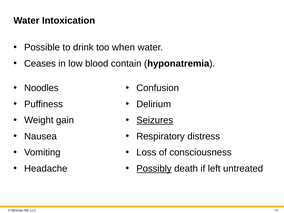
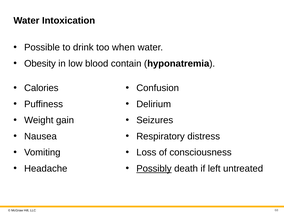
Ceases: Ceases -> Obesity
Noodles: Noodles -> Calories
Seizures underline: present -> none
